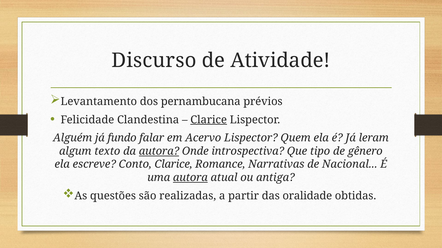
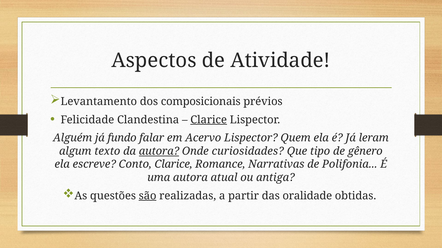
Discurso: Discurso -> Aspectos
pernambucana: pernambucana -> composicionais
introspectiva: introspectiva -> curiosidades
Nacional: Nacional -> Polifonia
autora at (190, 178) underline: present -> none
são underline: none -> present
